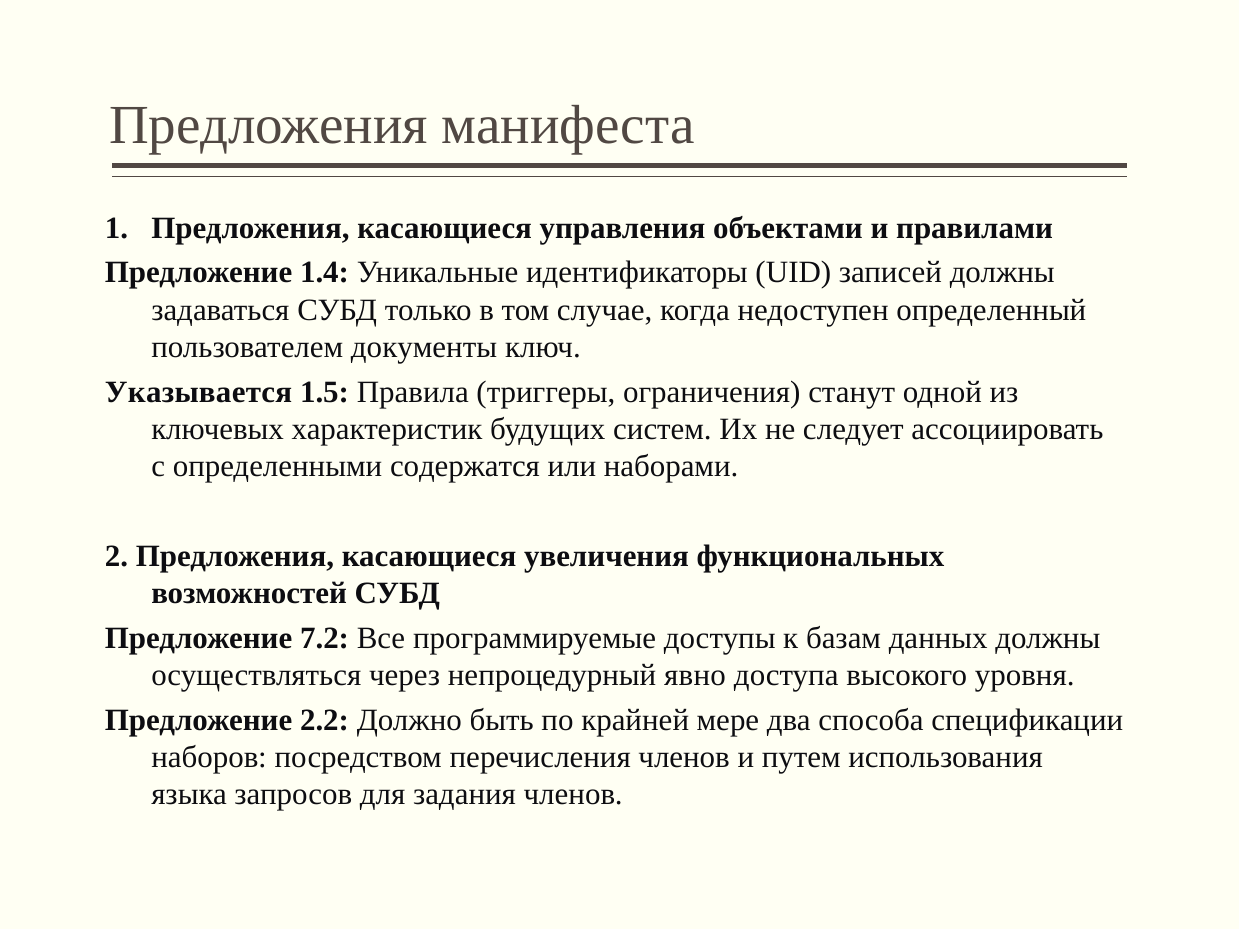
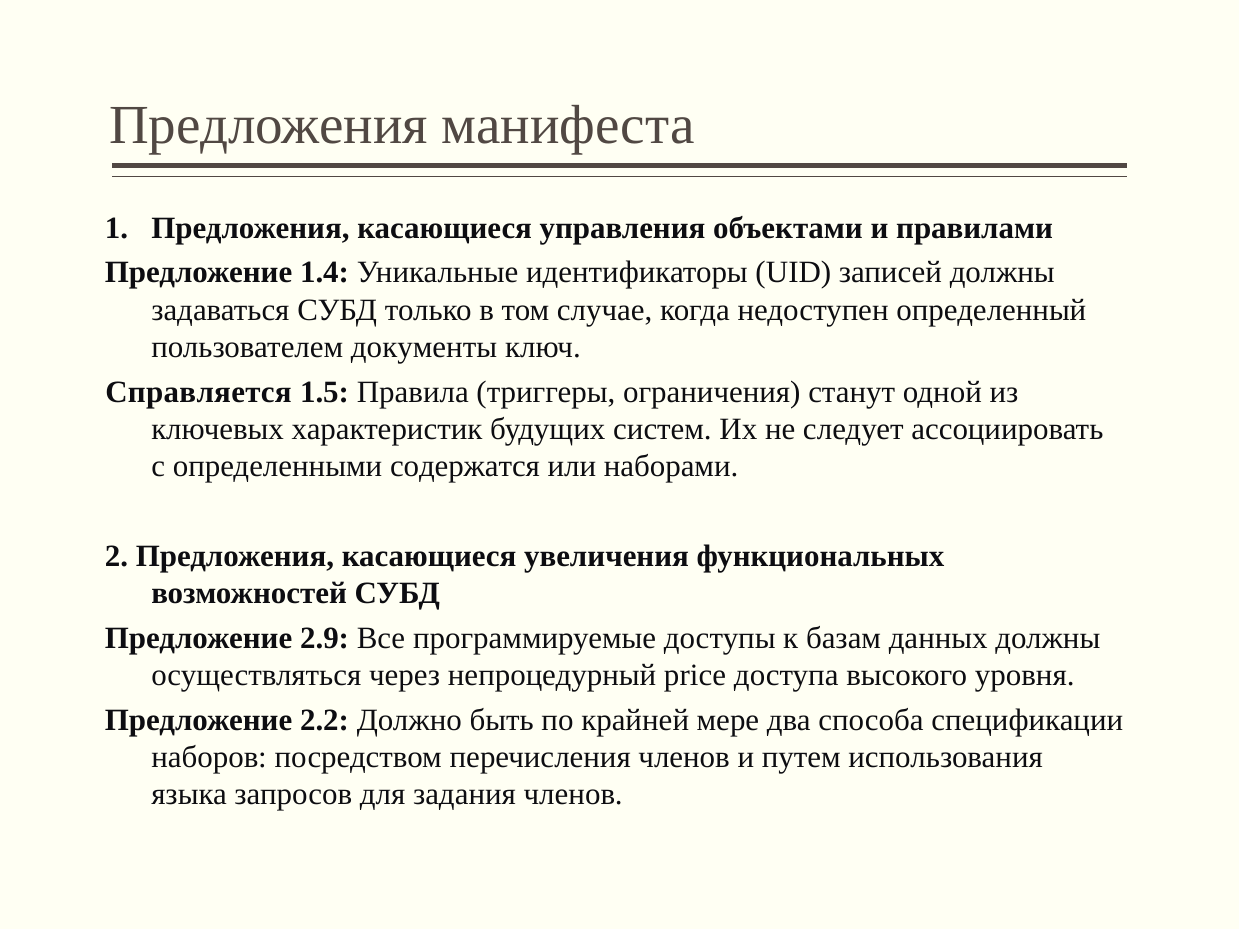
Указывается: Указывается -> Справляется
7.2: 7.2 -> 2.9
явно: явно -> price
